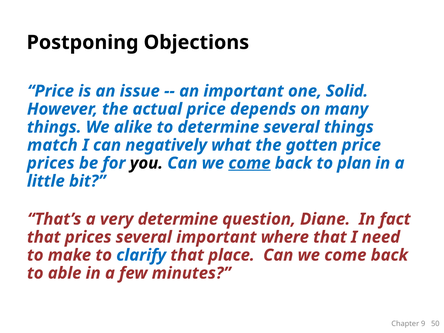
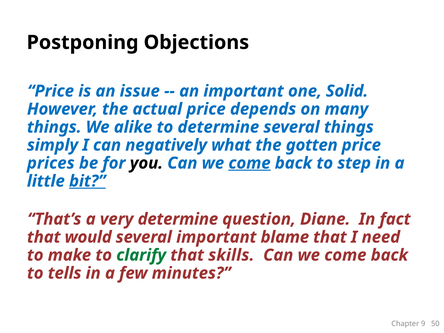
match: match -> simply
plan: plan -> step
bit underline: none -> present
that prices: prices -> would
where: where -> blame
clarify colour: blue -> green
place: place -> skills
able: able -> tells
